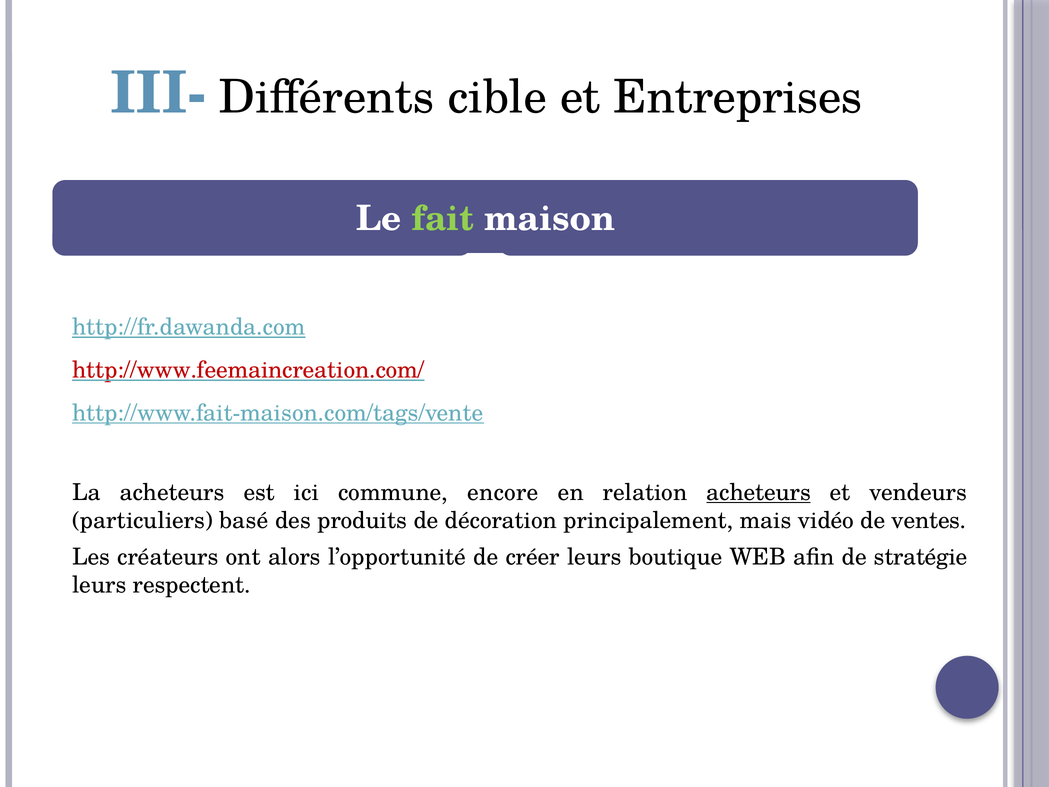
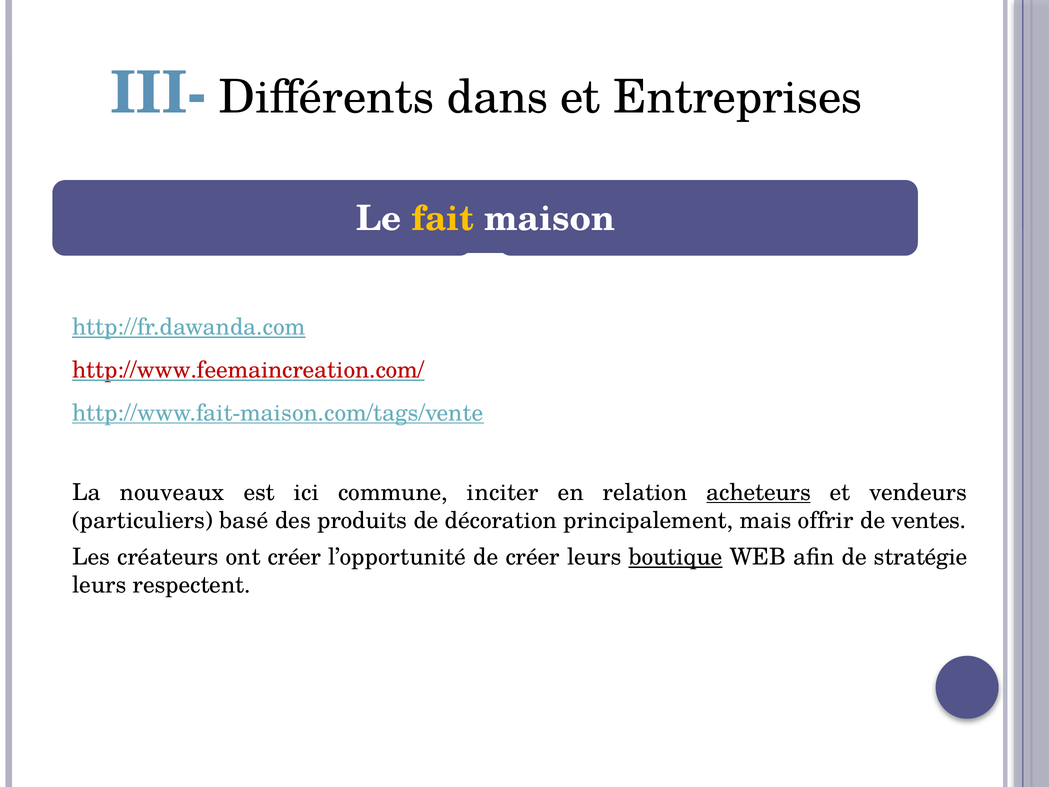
cible: cible -> dans
fait colour: light green -> yellow
La acheteurs: acheteurs -> nouveaux
encore: encore -> inciter
vidéo: vidéo -> offrir
ont alors: alors -> créer
boutique underline: none -> present
